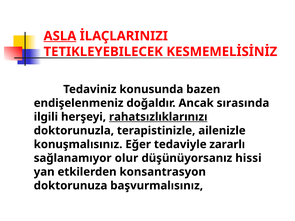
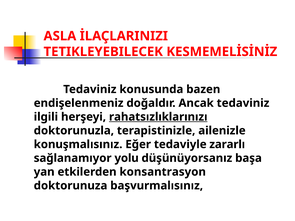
ASLA underline: present -> none
Ancak sırasında: sırasında -> tedaviniz
olur: olur -> yolu
hissi: hissi -> başa
